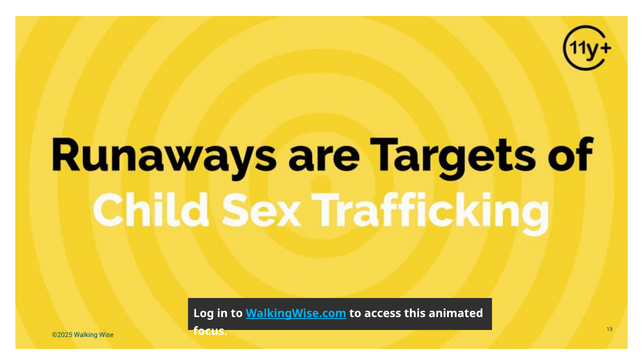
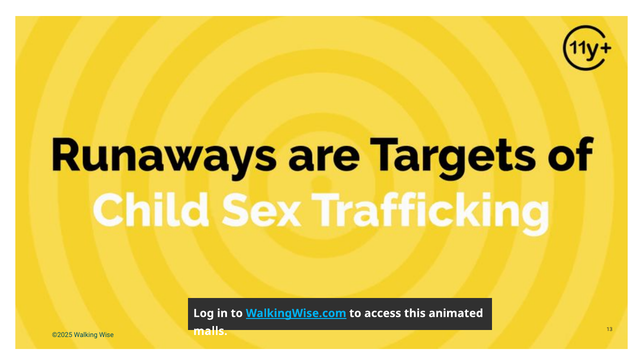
focus: focus -> malls
